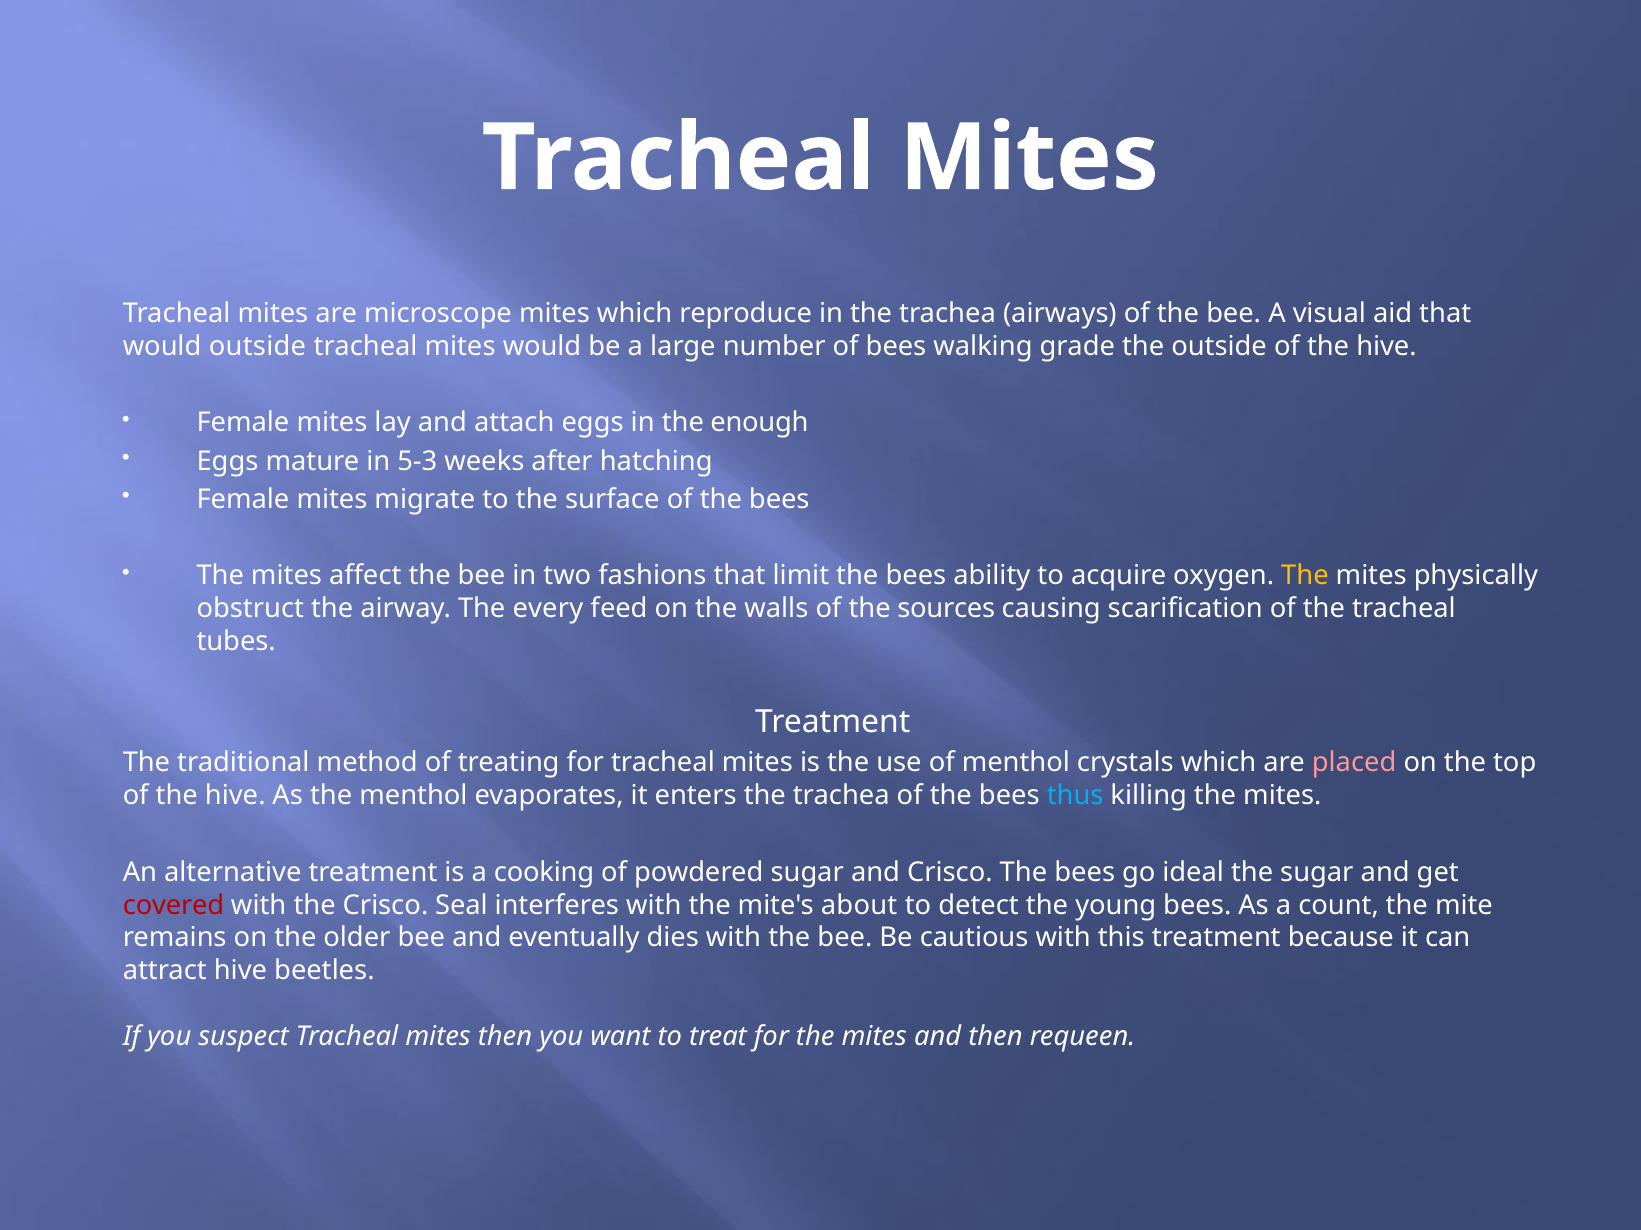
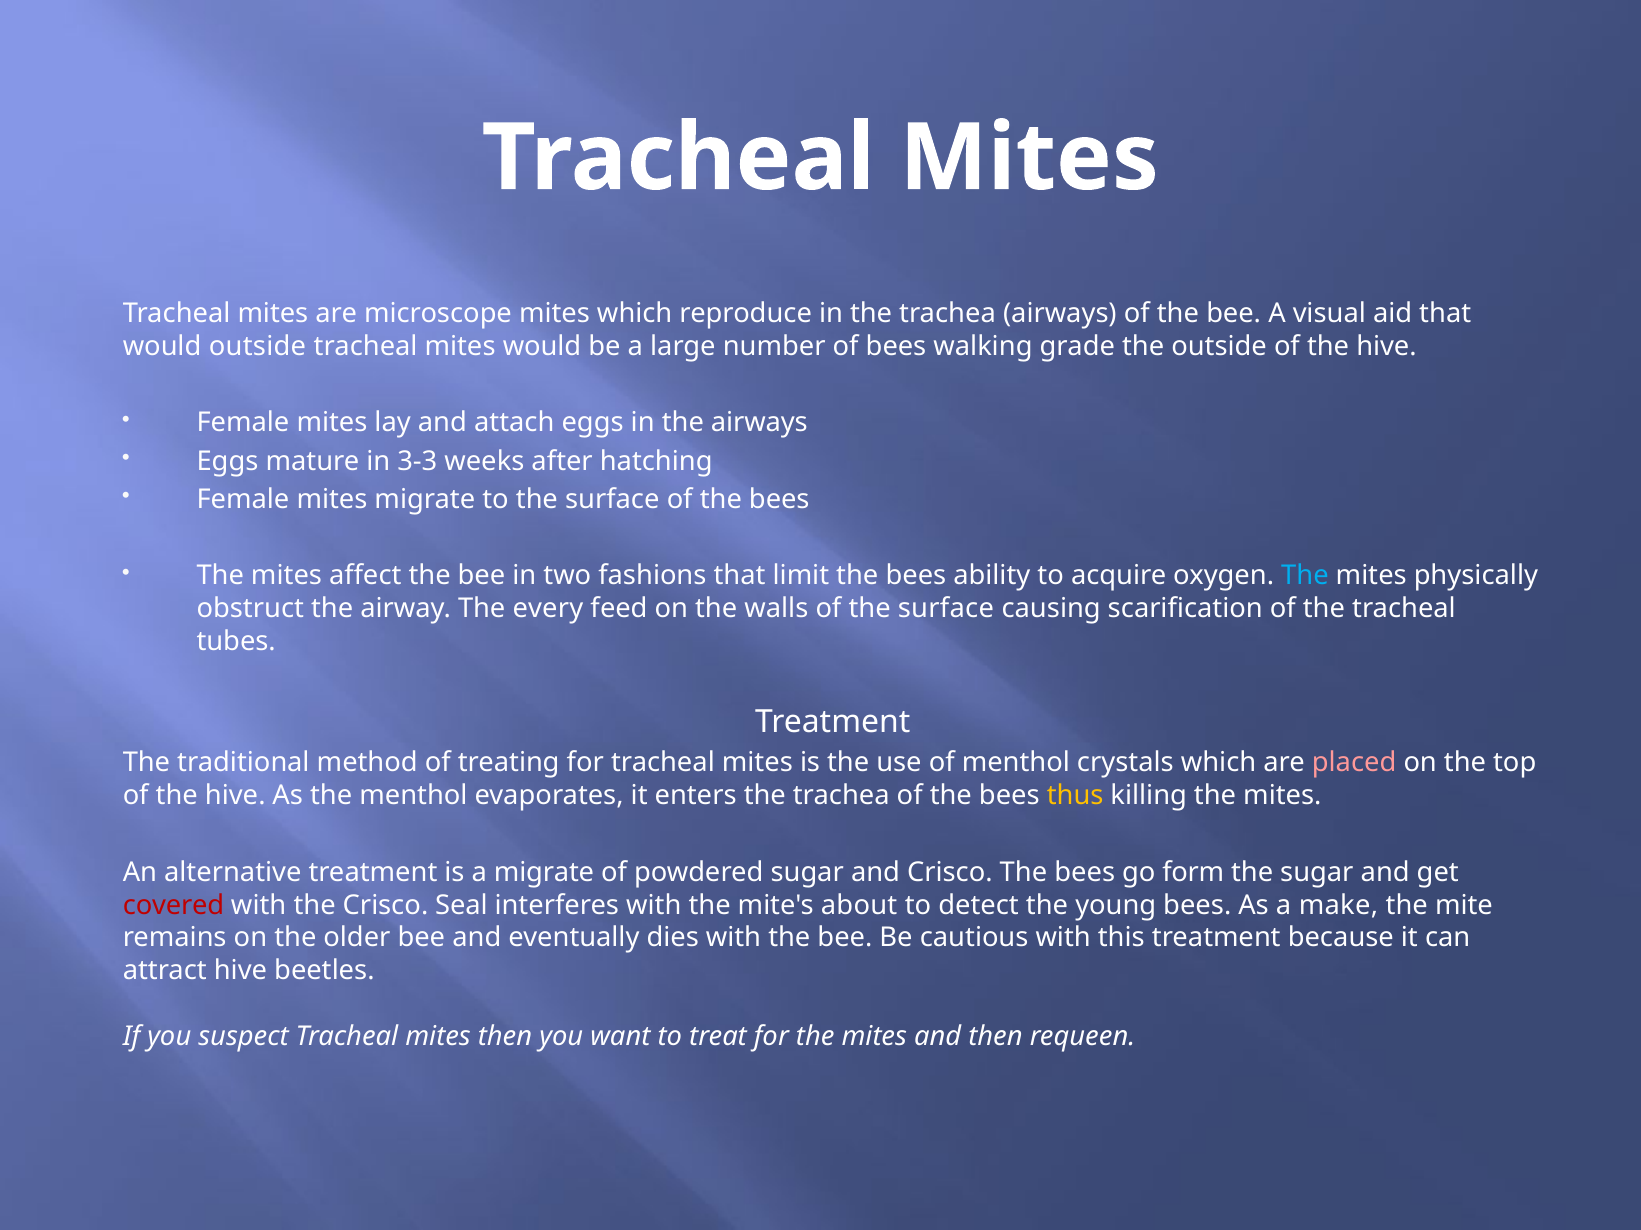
the enough: enough -> airways
5-3: 5-3 -> 3-3
The at (1305, 576) colour: yellow -> light blue
of the sources: sources -> surface
thus colour: light blue -> yellow
a cooking: cooking -> migrate
ideal: ideal -> form
count: count -> make
